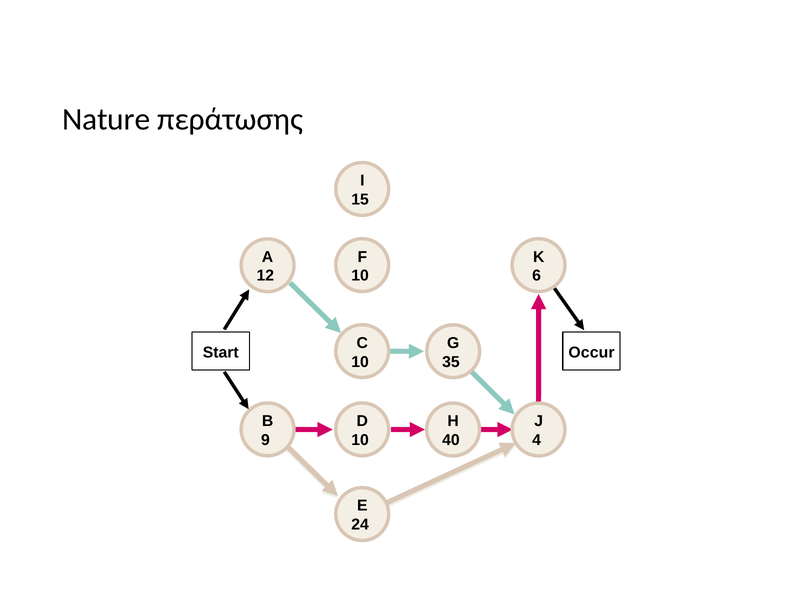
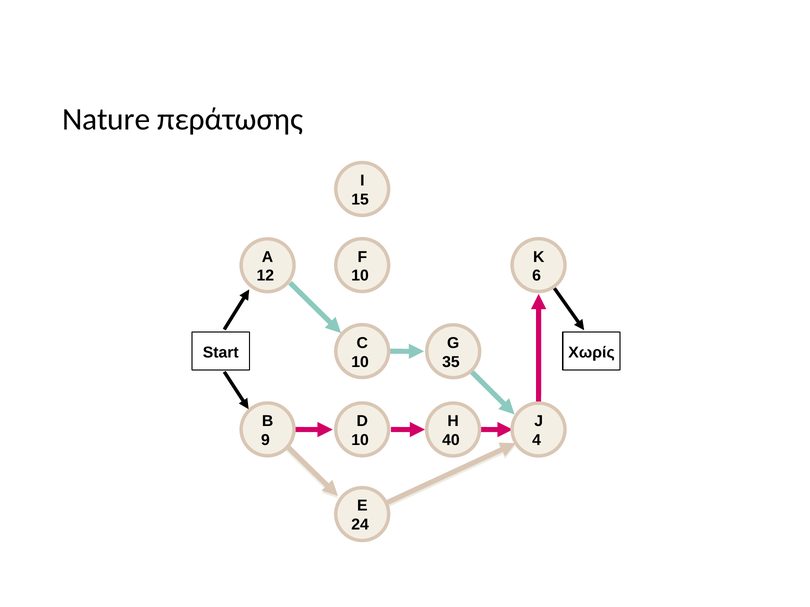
Occur: Occur -> Χωρίς
